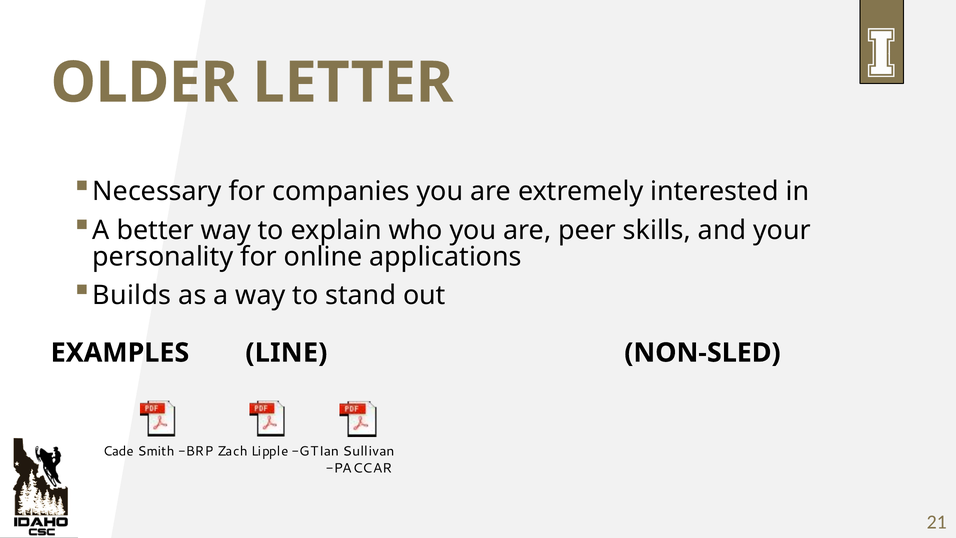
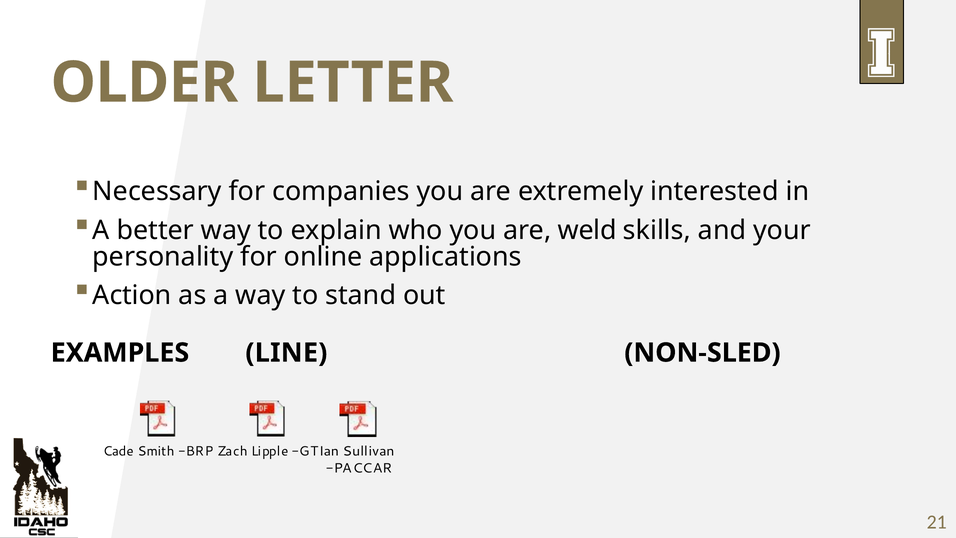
peer: peer -> weld
Builds: Builds -> Action
